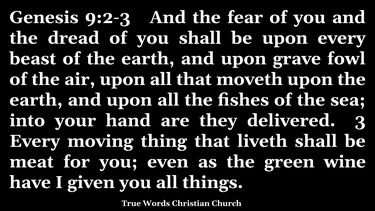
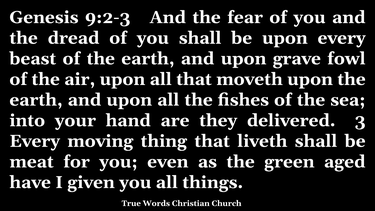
wine: wine -> aged
